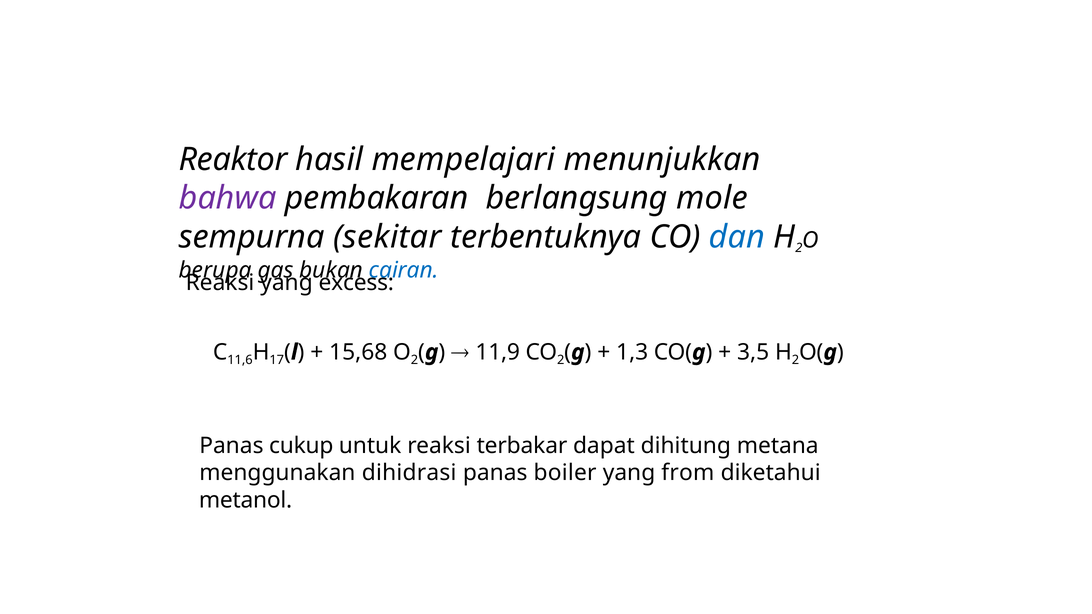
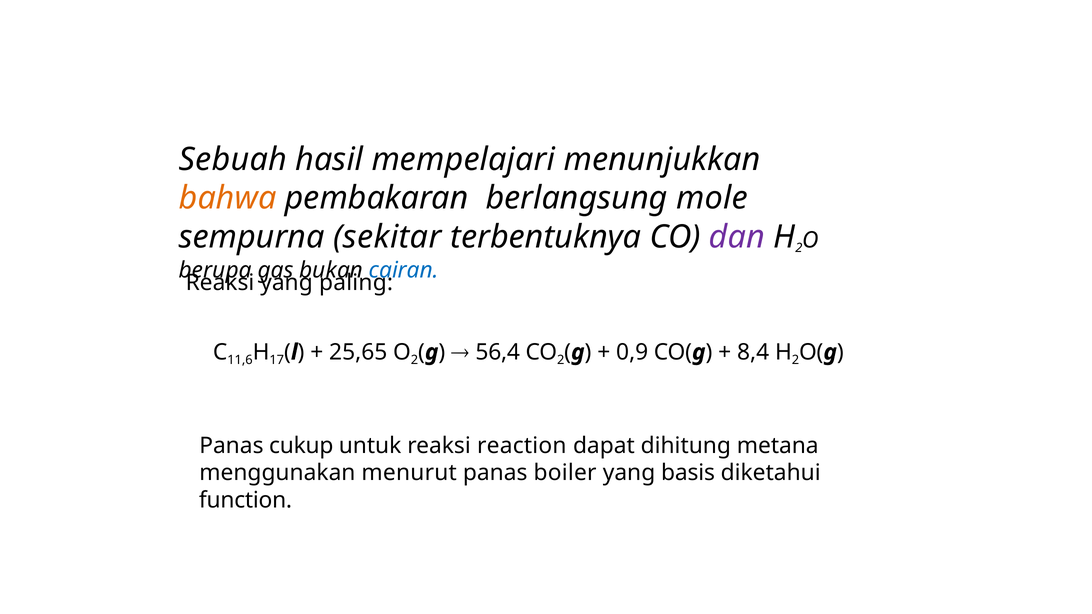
Reaktor: Reaktor -> Sebuah
bahwa colour: purple -> orange
dan colour: blue -> purple
excess: excess -> paling
15,68: 15,68 -> 25,65
11,9: 11,9 -> 56,4
1,3: 1,3 -> 0,9
3,5: 3,5 -> 8,4
terbakar: terbakar -> reaction
dihidrasi: dihidrasi -> menurut
from: from -> basis
metanol: metanol -> function
